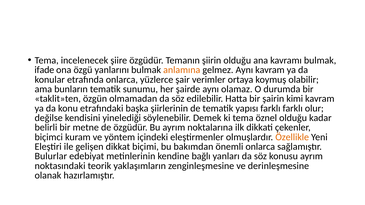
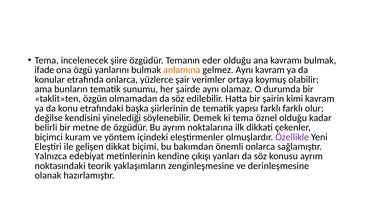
şiirin: şiirin -> eder
Özellikle colour: orange -> purple
Bulurlar: Bulurlar -> Yalnızca
bağlı: bağlı -> çıkışı
